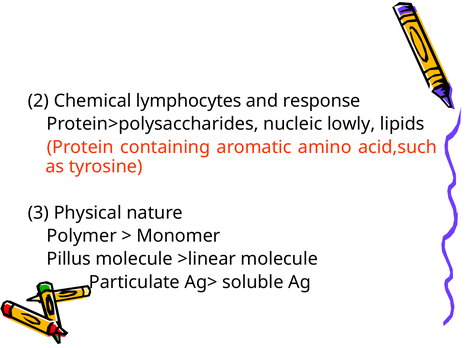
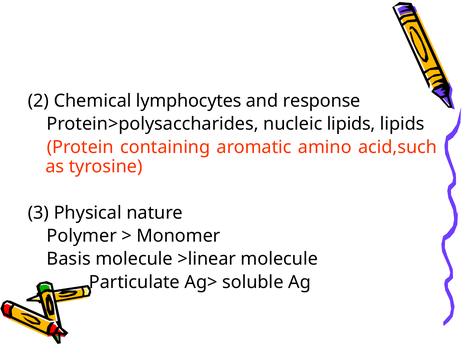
nucleic lowly: lowly -> lipids
Pillus: Pillus -> Basis
